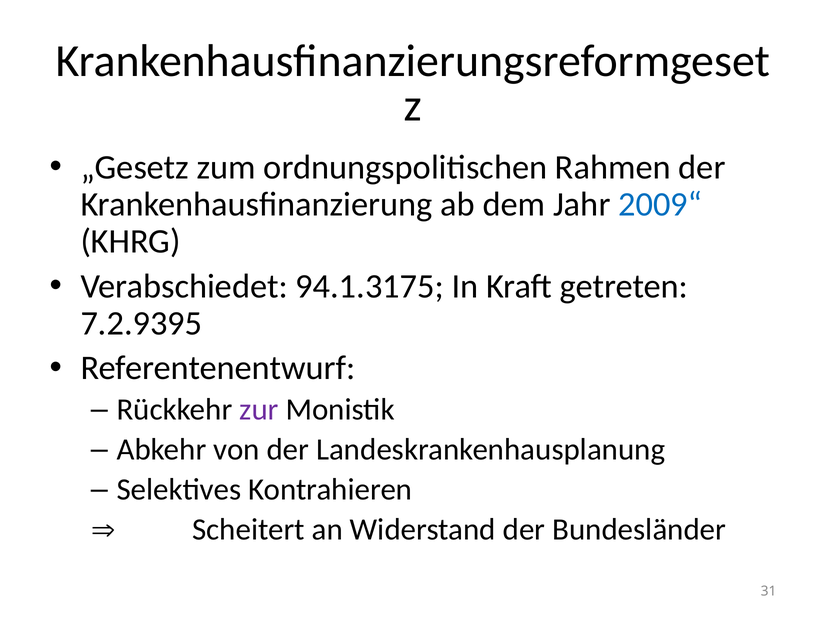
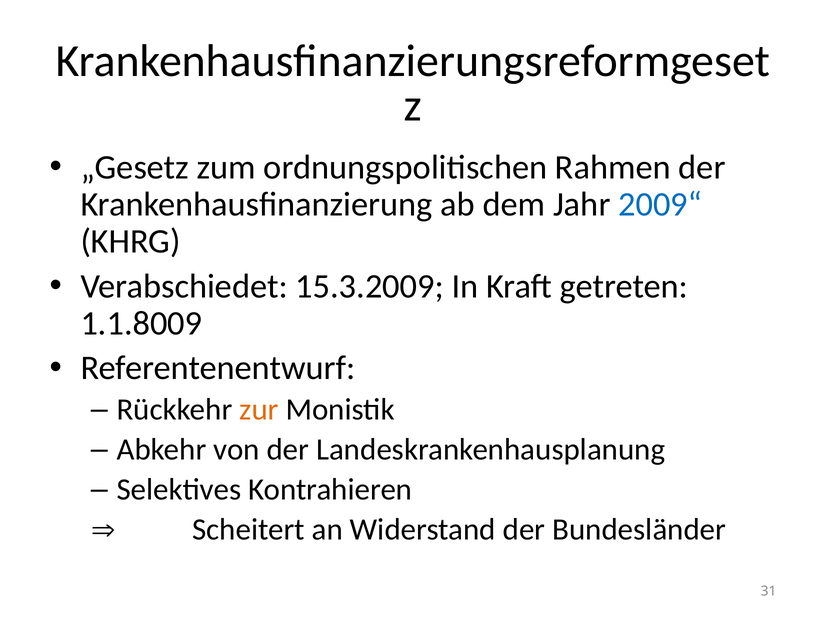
94.1.3175: 94.1.3175 -> 15.3.2009
7.2.9395: 7.2.9395 -> 1.1.8009
zur colour: purple -> orange
